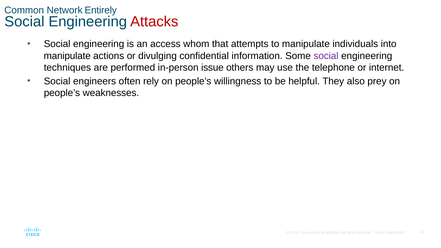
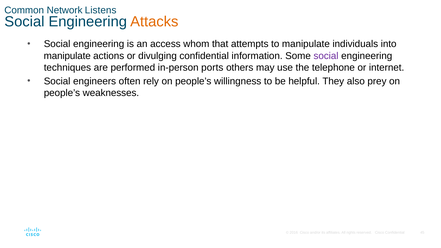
Entirely: Entirely -> Listens
Attacks colour: red -> orange
issue: issue -> ports
